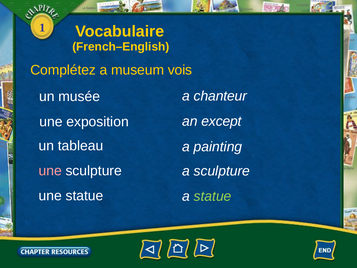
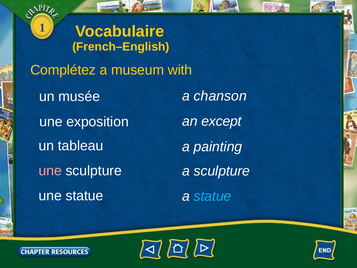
vois: vois -> with
chanteur: chanteur -> chanson
statue at (213, 196) colour: light green -> light blue
